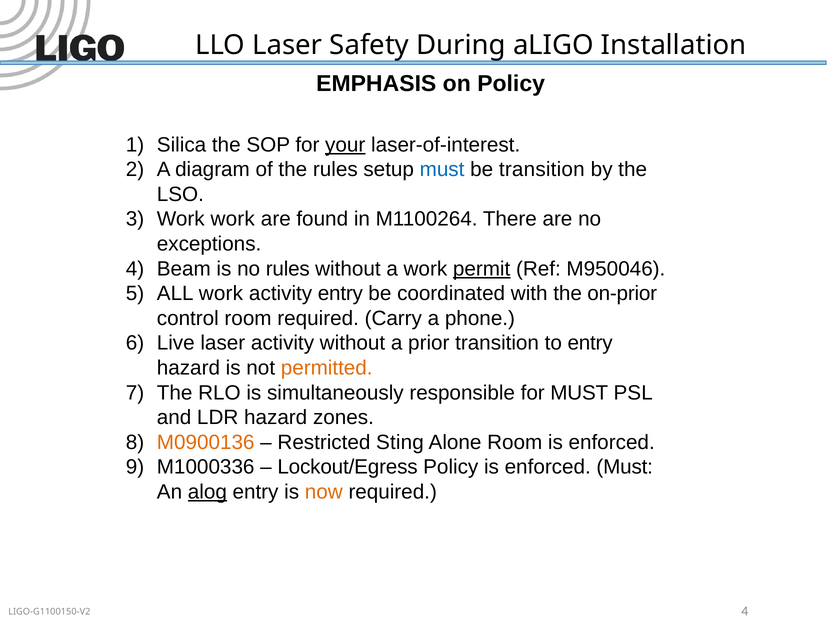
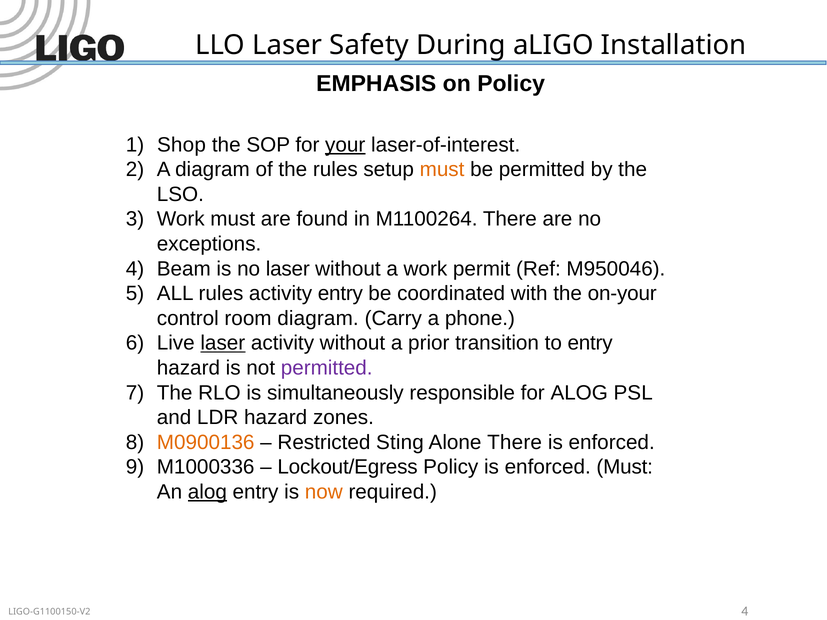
Silica: Silica -> Shop
must at (442, 170) colour: blue -> orange
be transition: transition -> permitted
Work work: work -> must
no rules: rules -> laser
permit underline: present -> none
ALL work: work -> rules
on-prior: on-prior -> on-your
room required: required -> diagram
laser at (223, 343) underline: none -> present
permitted at (327, 368) colour: orange -> purple
for MUST: MUST -> ALOG
Alone Room: Room -> There
